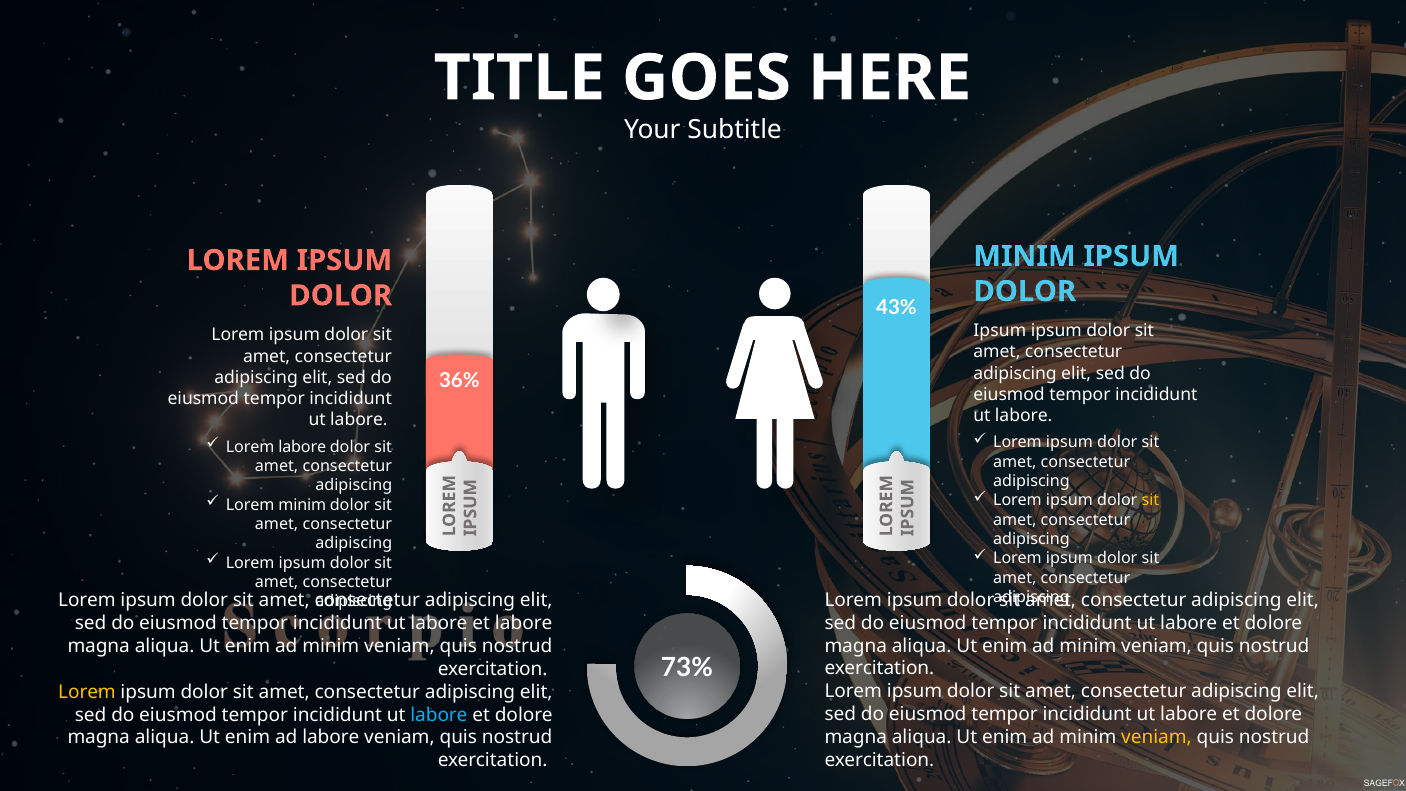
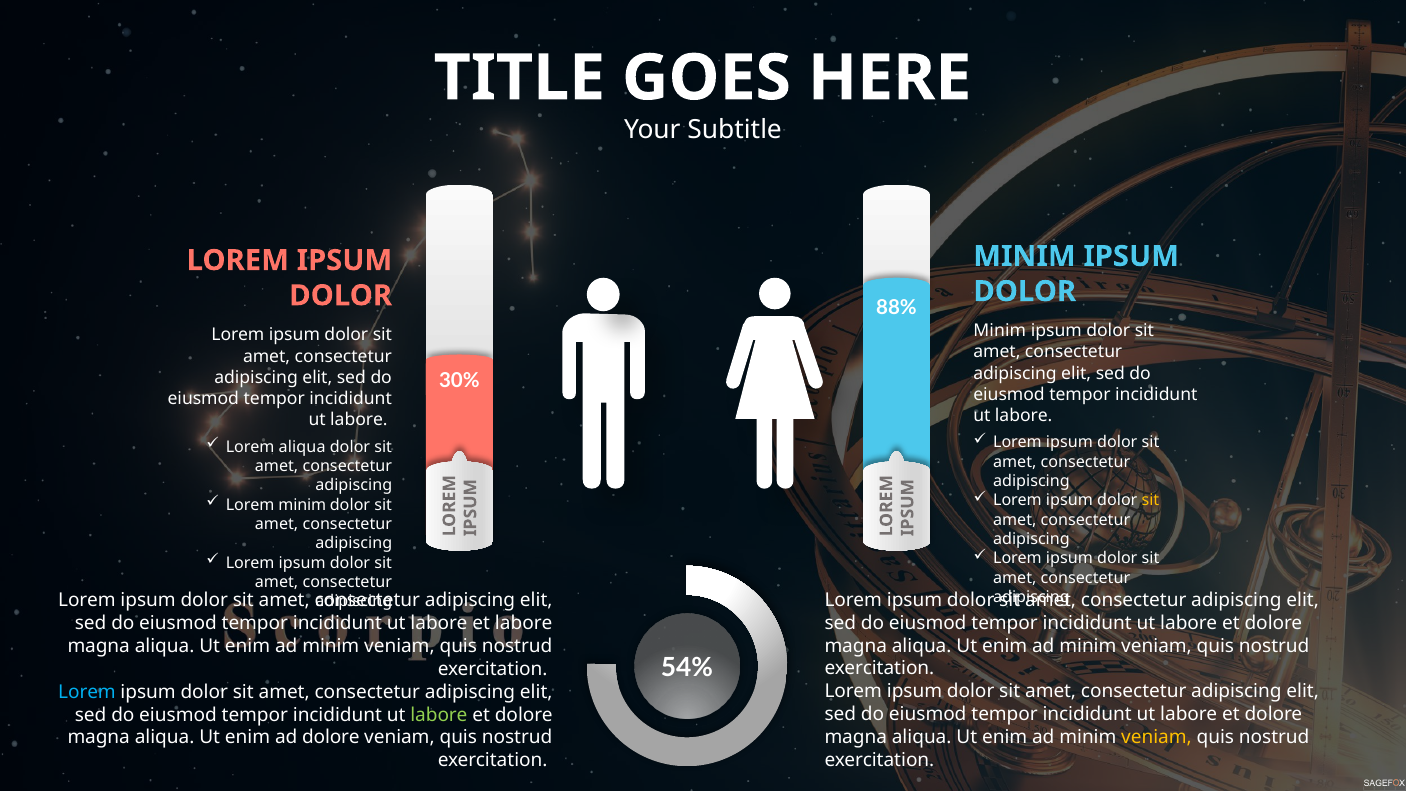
43%: 43% -> 88%
Ipsum at (1000, 331): Ipsum -> Minim
36%: 36% -> 30%
Lorem labore: labore -> aliqua
73%: 73% -> 54%
Lorem at (87, 692) colour: yellow -> light blue
labore at (439, 715) colour: light blue -> light green
ad labore: labore -> dolore
